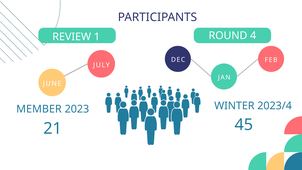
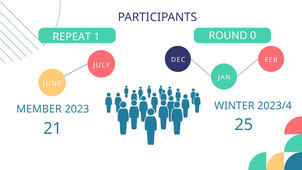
REVIEW: REVIEW -> REPEAT
4: 4 -> 0
45: 45 -> 25
